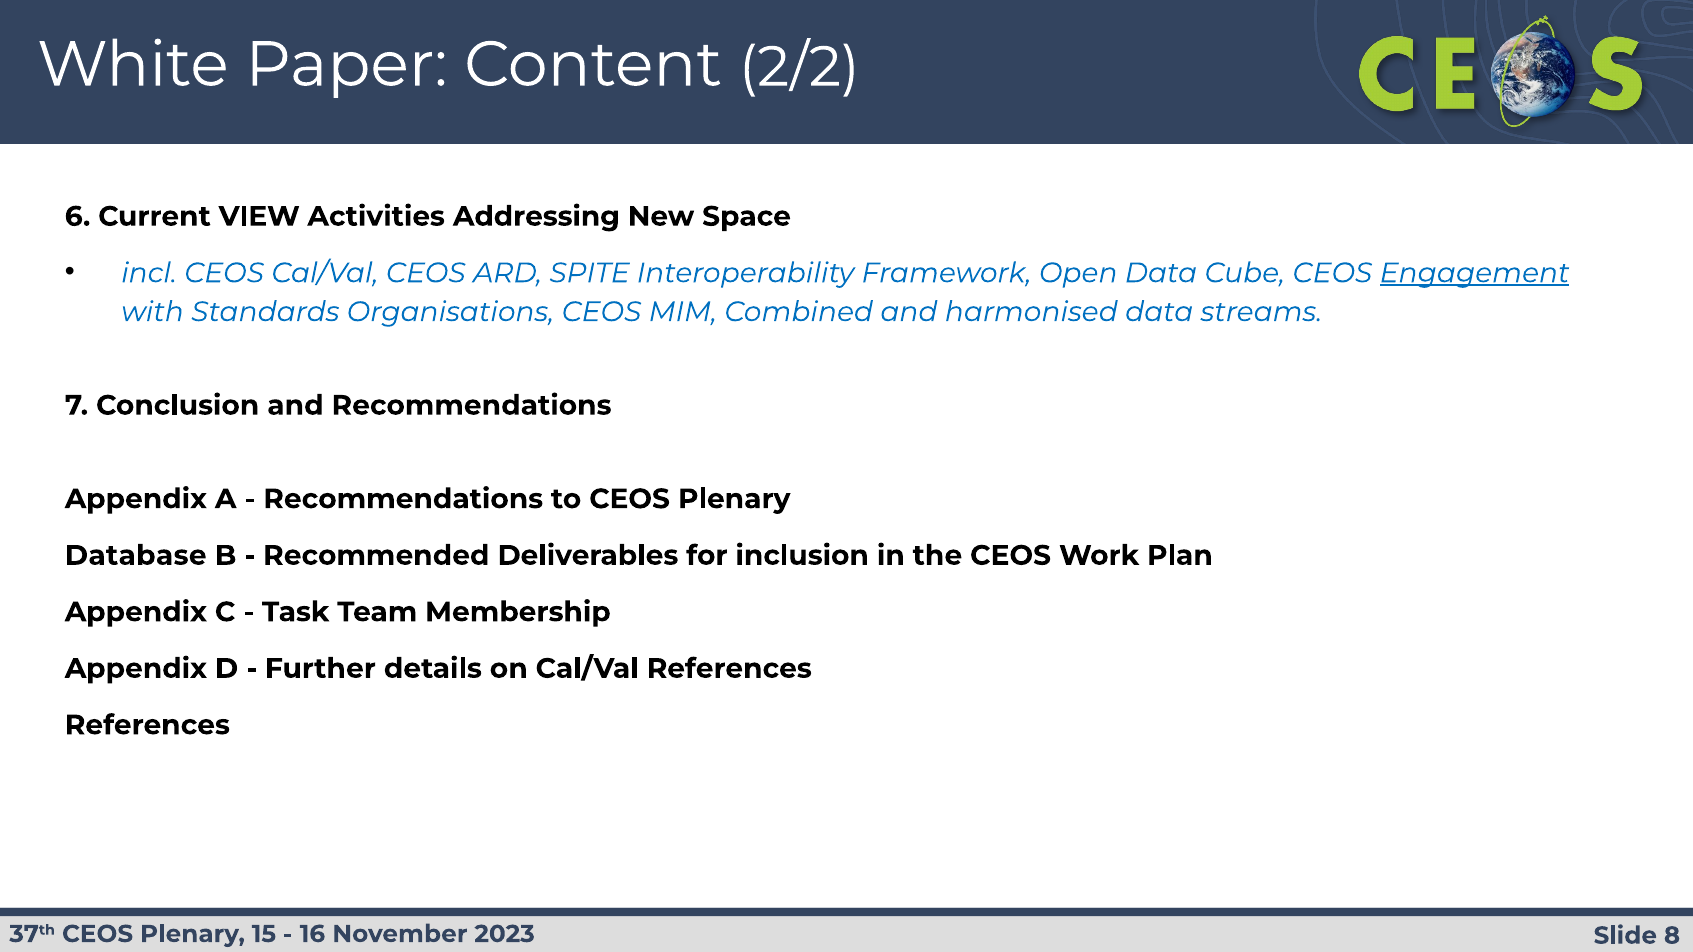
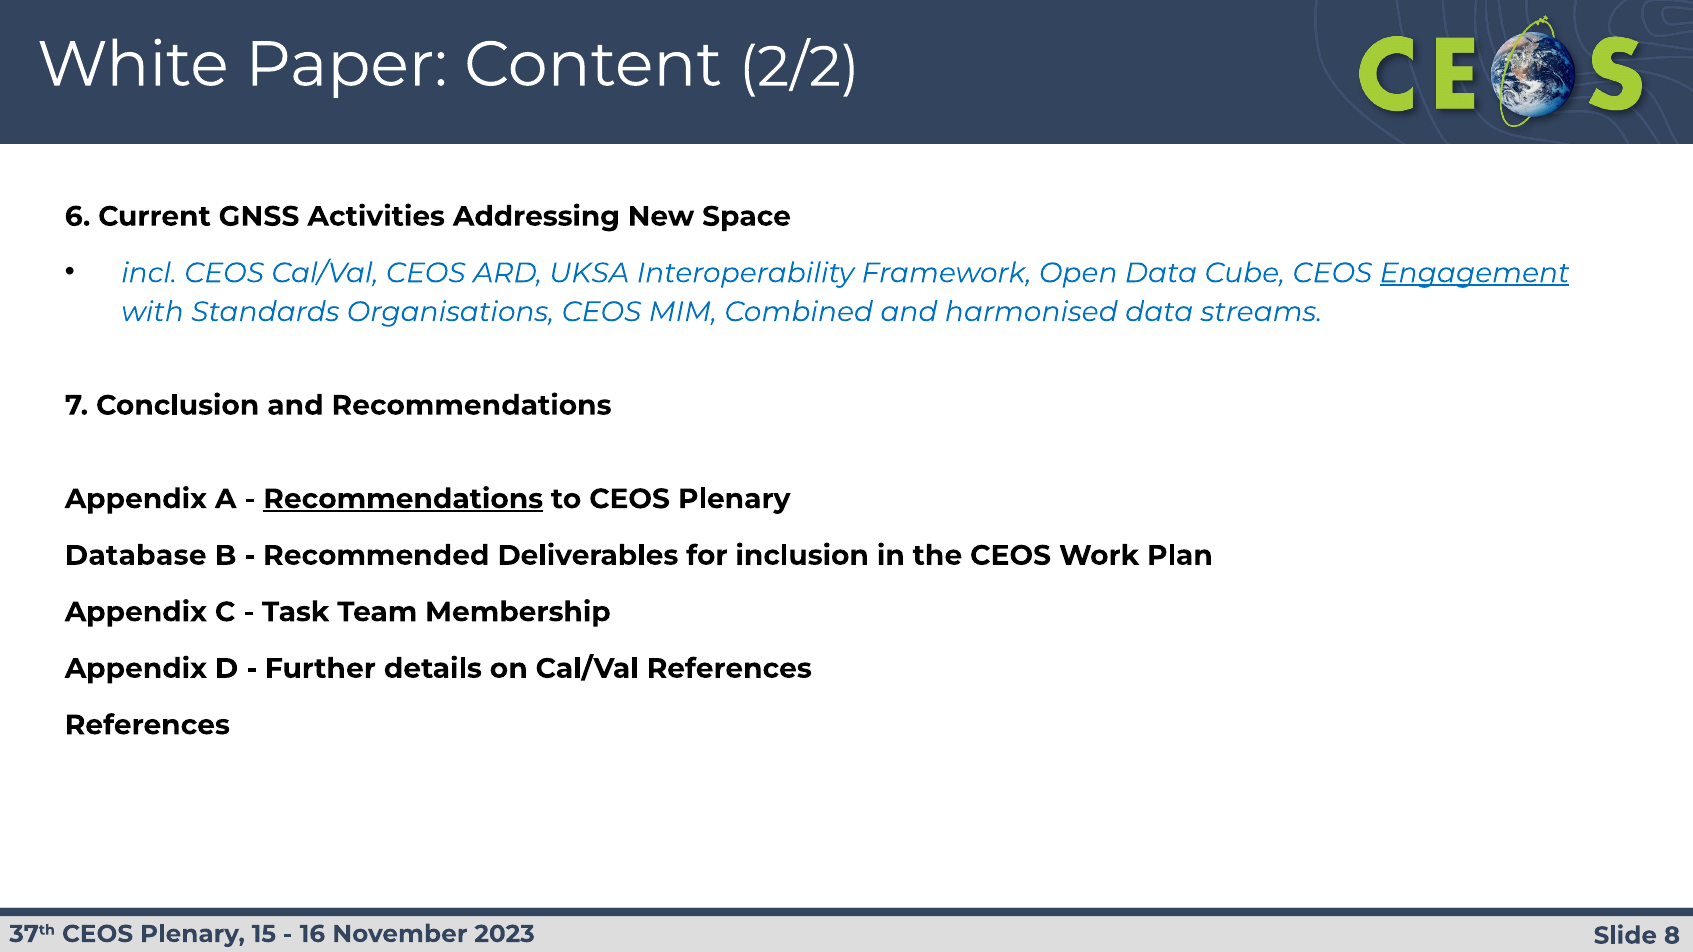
VIEW: VIEW -> GNSS
SPITE: SPITE -> UKSA
Recommendations at (403, 499) underline: none -> present
